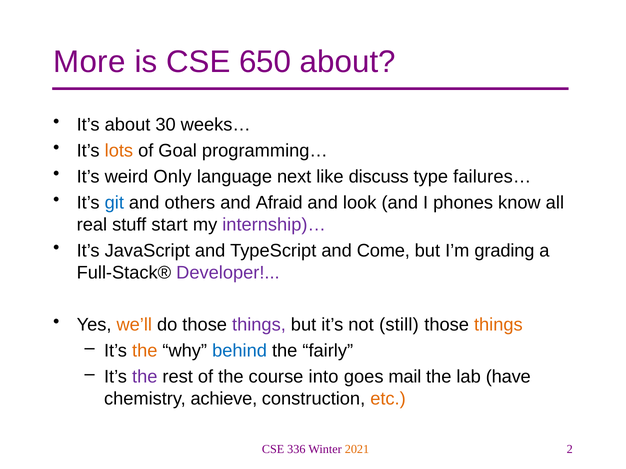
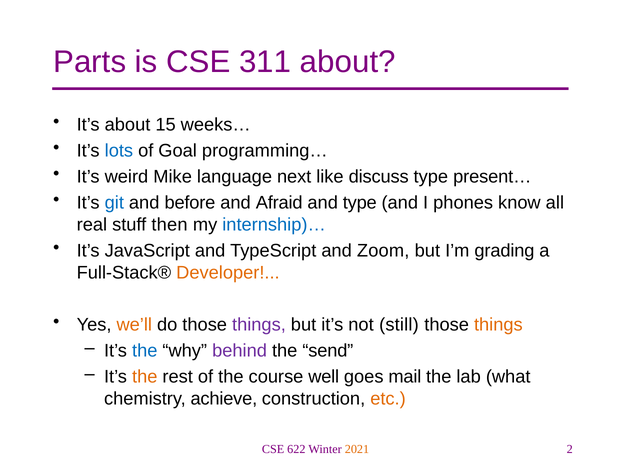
More: More -> Parts
650: 650 -> 311
30: 30 -> 15
lots colour: orange -> blue
Only: Only -> Mike
failures…: failures… -> present…
others: others -> before
and look: look -> type
start: start -> then
internship)… colour: purple -> blue
Come: Come -> Zoom
Developer colour: purple -> orange
the at (145, 351) colour: orange -> blue
behind colour: blue -> purple
fairly: fairly -> send
the at (145, 377) colour: purple -> orange
into: into -> well
have: have -> what
336: 336 -> 622
